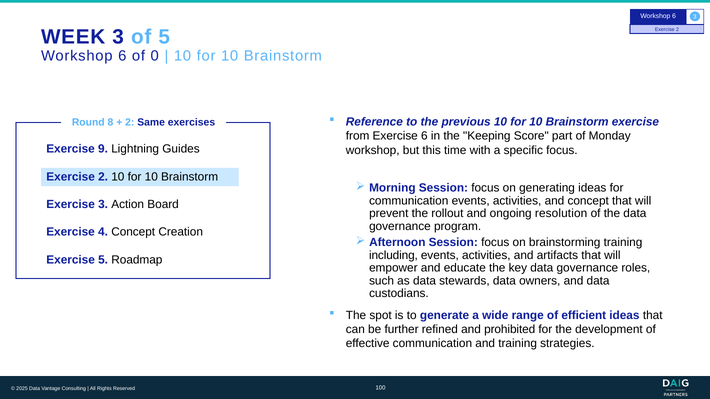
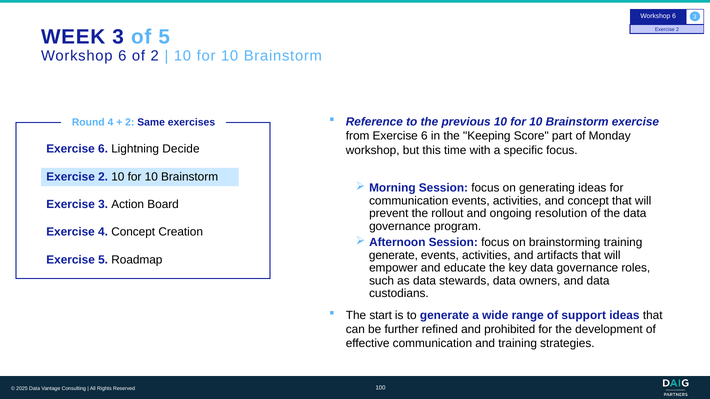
of 0: 0 -> 2
Round 8: 8 -> 4
9 at (103, 149): 9 -> 6
Guides: Guides -> Decide
including at (393, 256): including -> generate
spot: spot -> start
efficient: efficient -> support
